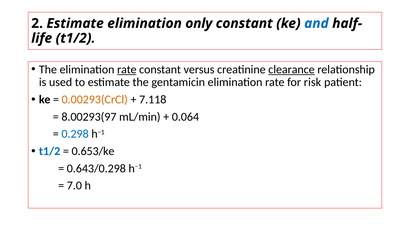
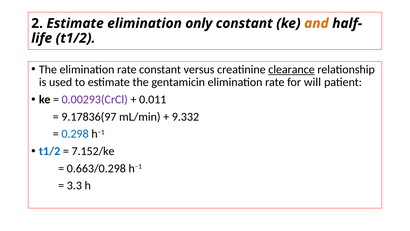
and colour: blue -> orange
rate at (127, 69) underline: present -> none
risk: risk -> will
0.00293(CrCl colour: orange -> purple
7.118: 7.118 -> 0.011
8.00293(97: 8.00293(97 -> 9.17836(97
0.064: 0.064 -> 9.332
0.653/ke: 0.653/ke -> 7.152/ke
0.643/0.298: 0.643/0.298 -> 0.663/0.298
7.0: 7.0 -> 3.3
